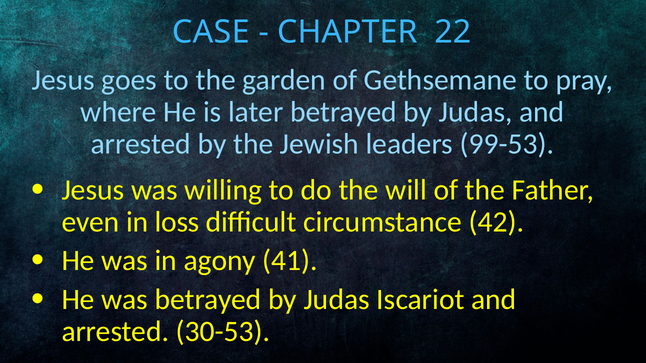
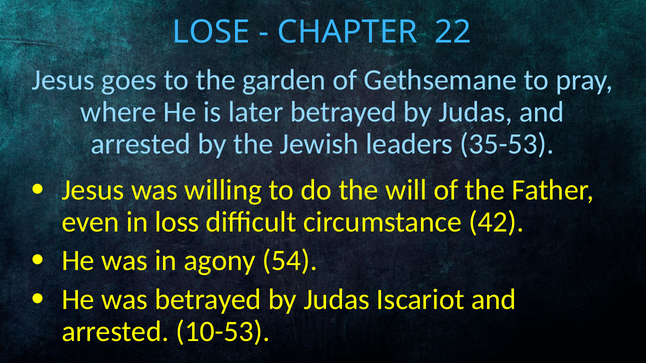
CASE: CASE -> LOSE
99-53: 99-53 -> 35-53
41: 41 -> 54
30-53: 30-53 -> 10-53
